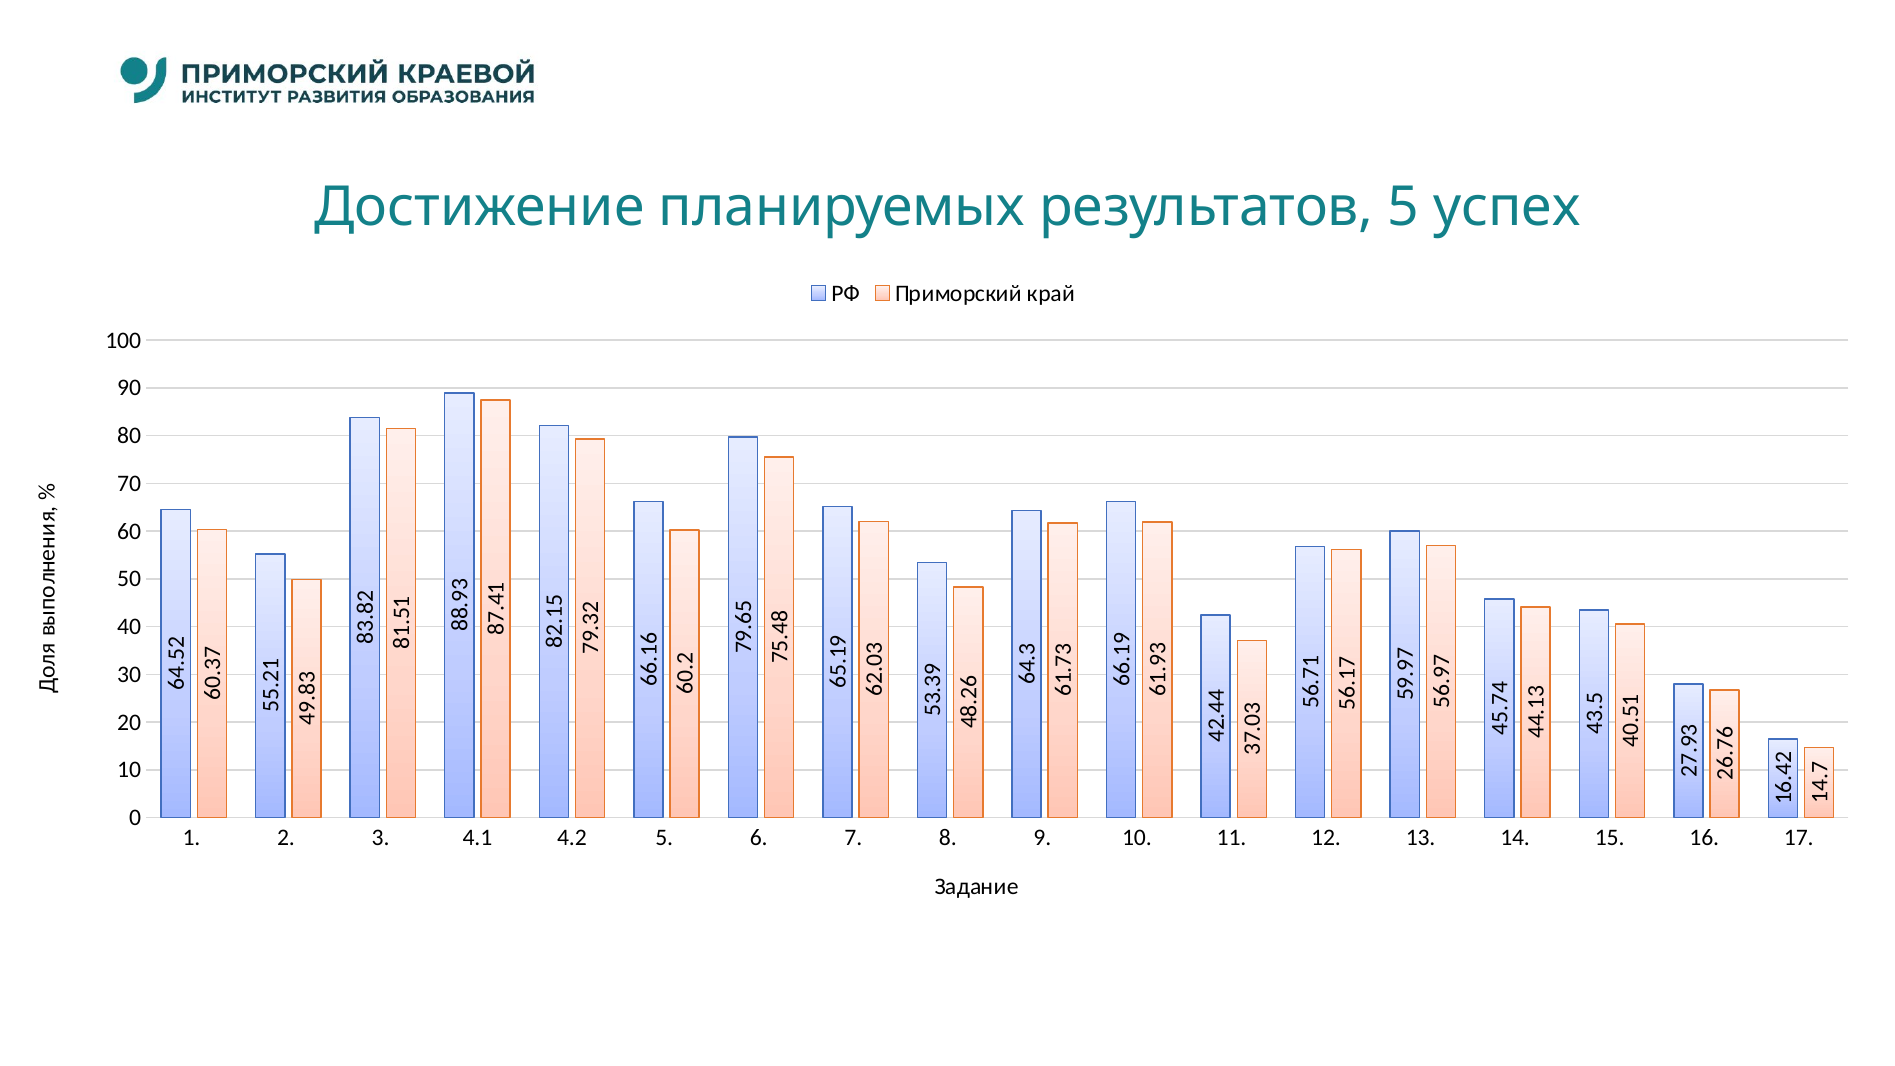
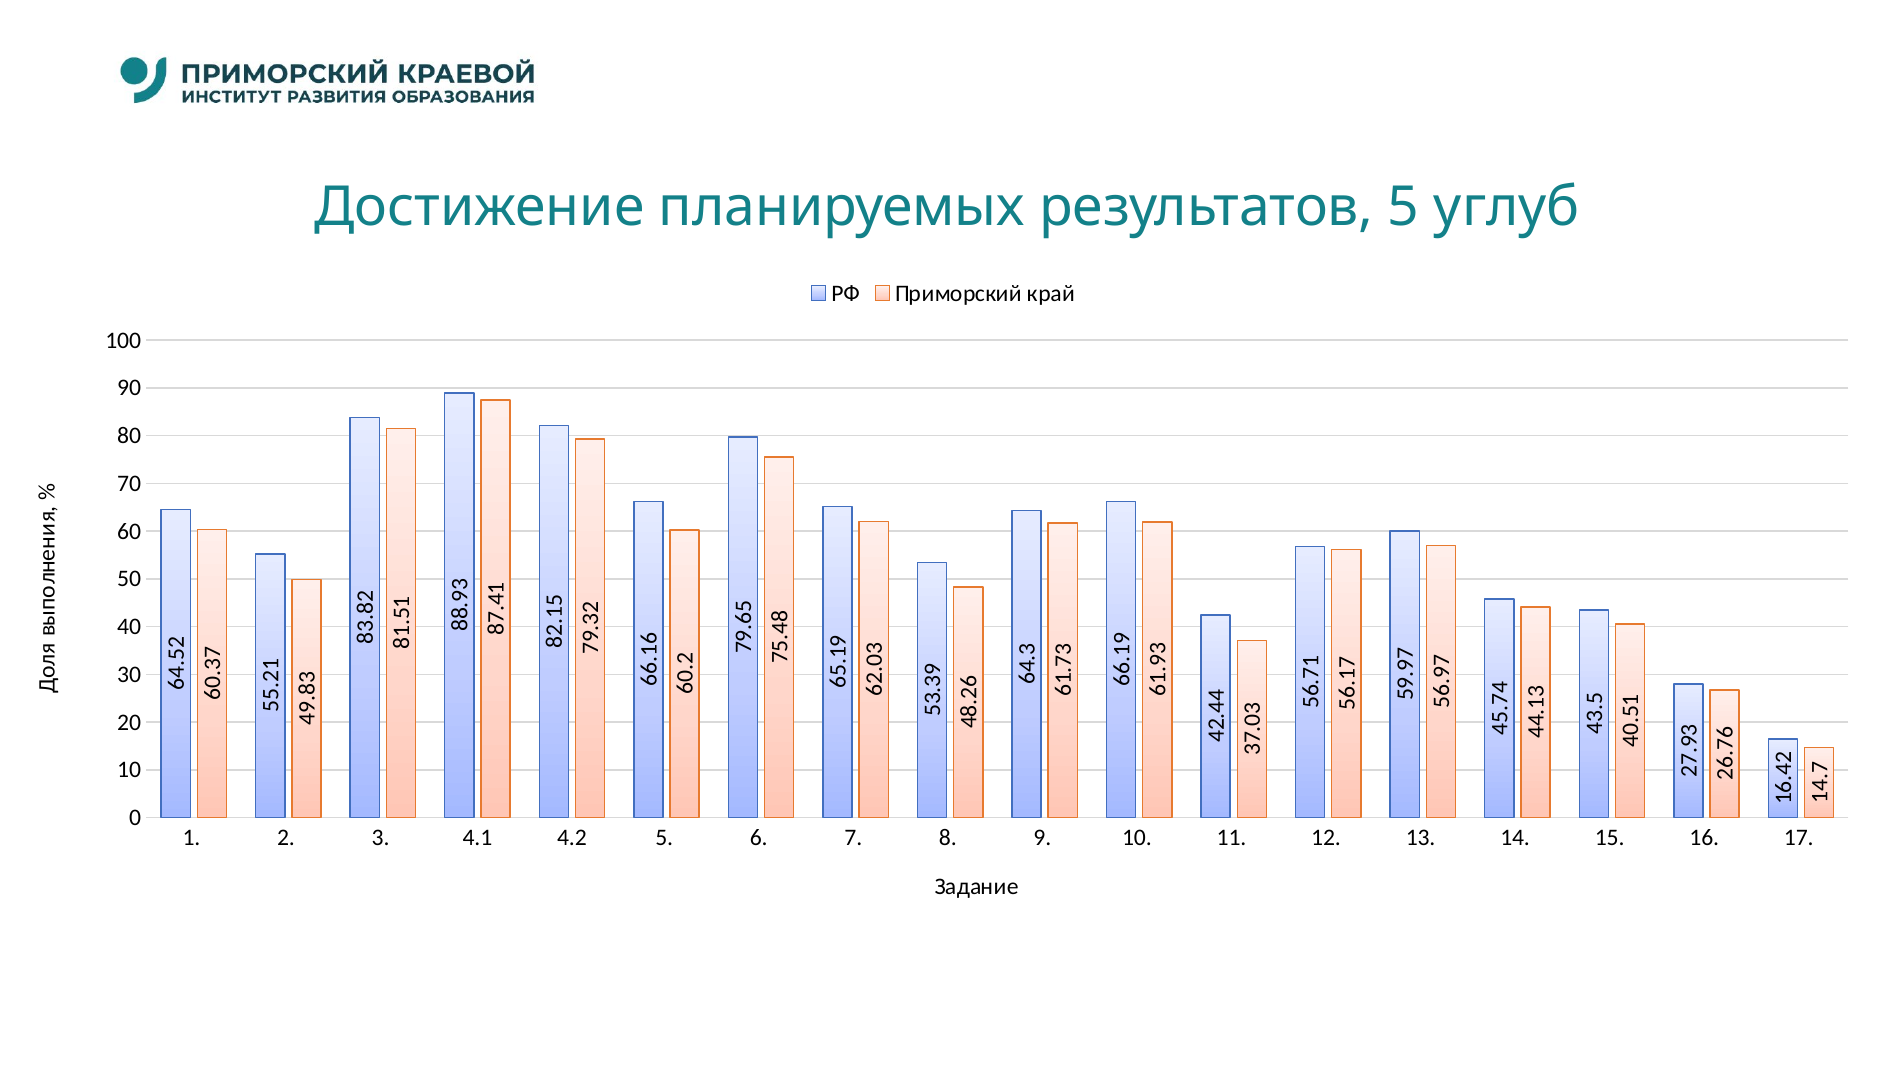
успех: успех -> углуб
